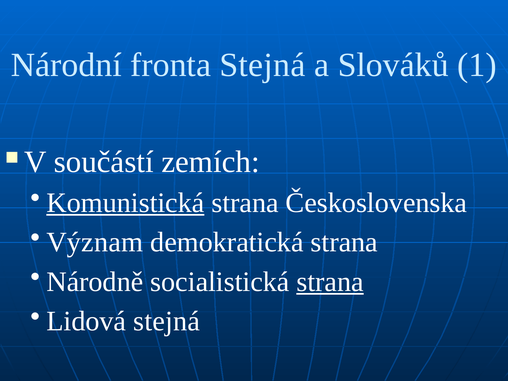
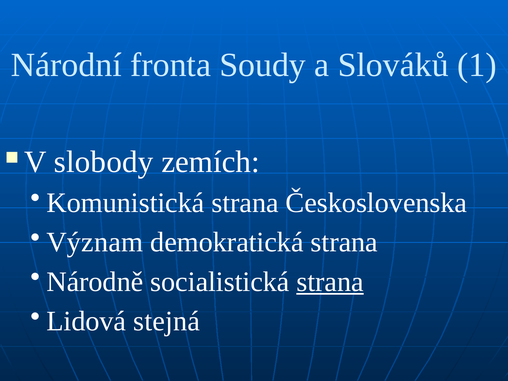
fronta Stejná: Stejná -> Soudy
součástí: součástí -> slobody
Komunistická underline: present -> none
